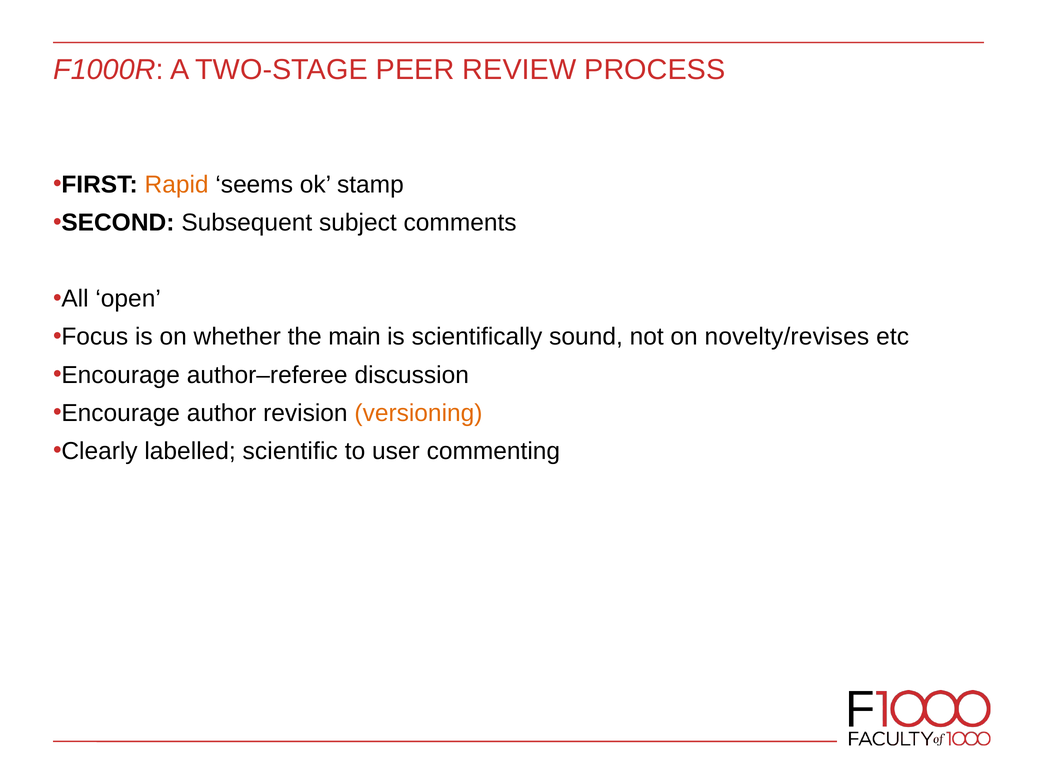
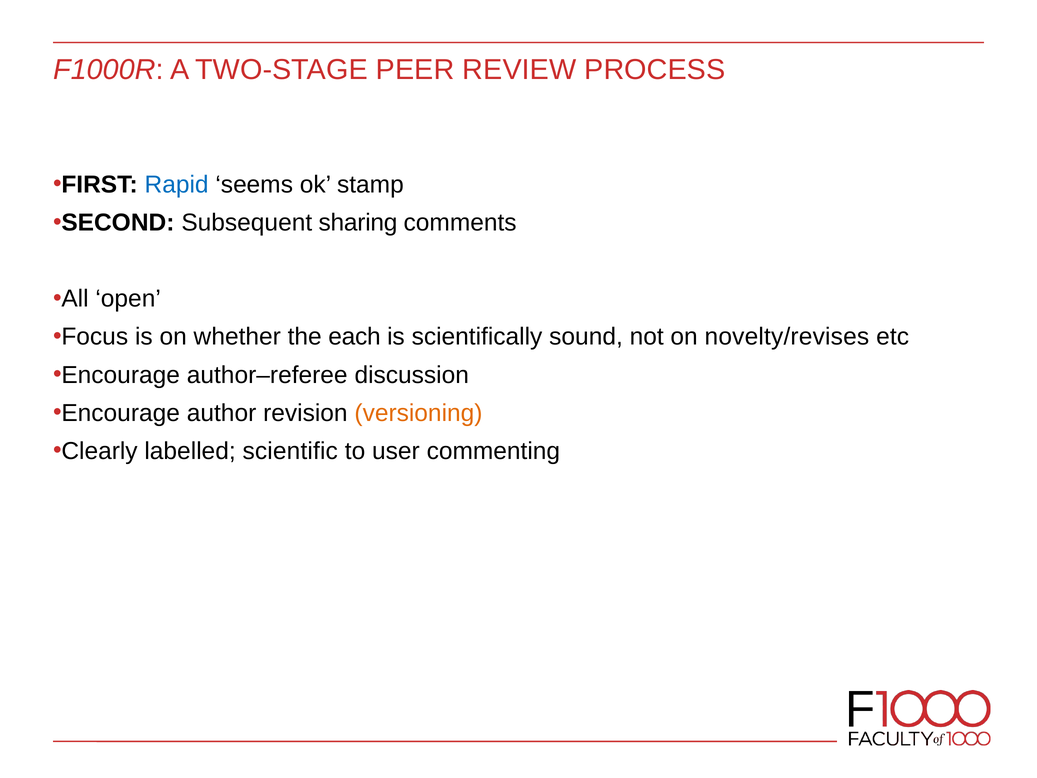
Rapid colour: orange -> blue
subject: subject -> sharing
main: main -> each
